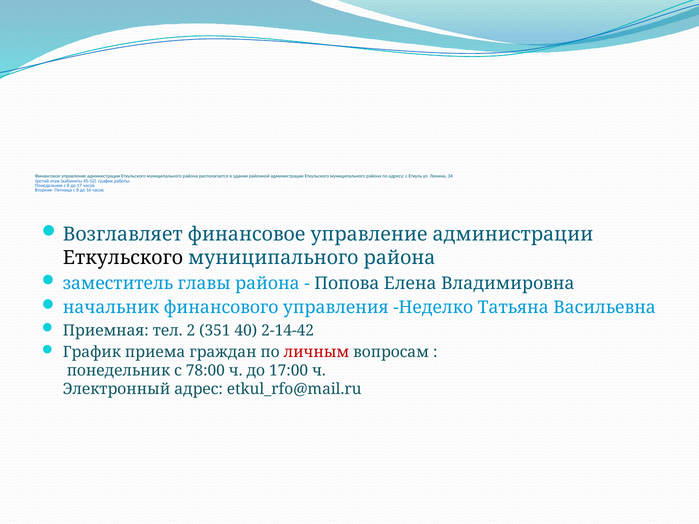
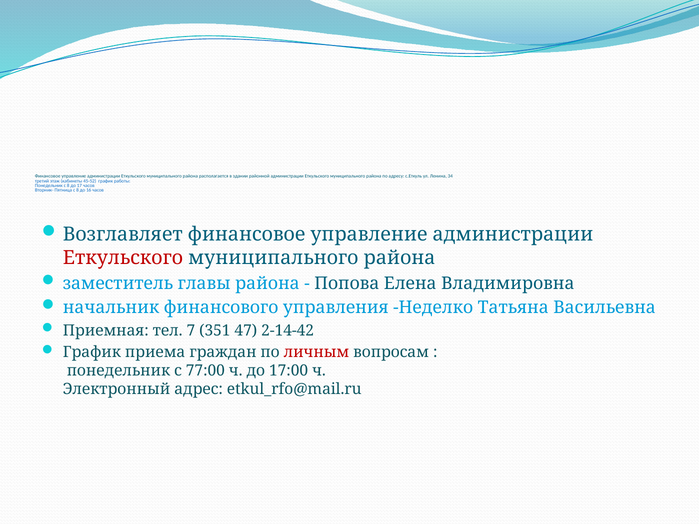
Еткульского at (123, 258) colour: black -> red
2: 2 -> 7
40: 40 -> 47
78:00: 78:00 -> 77:00
